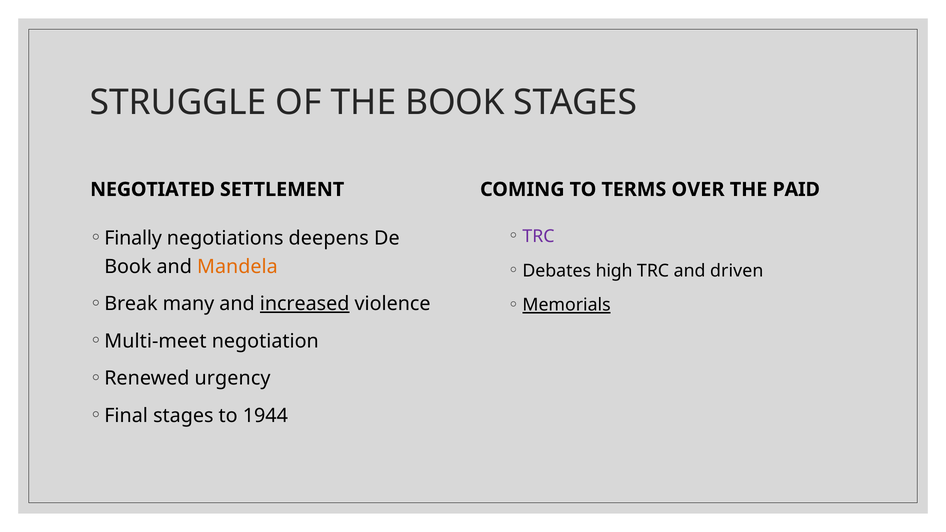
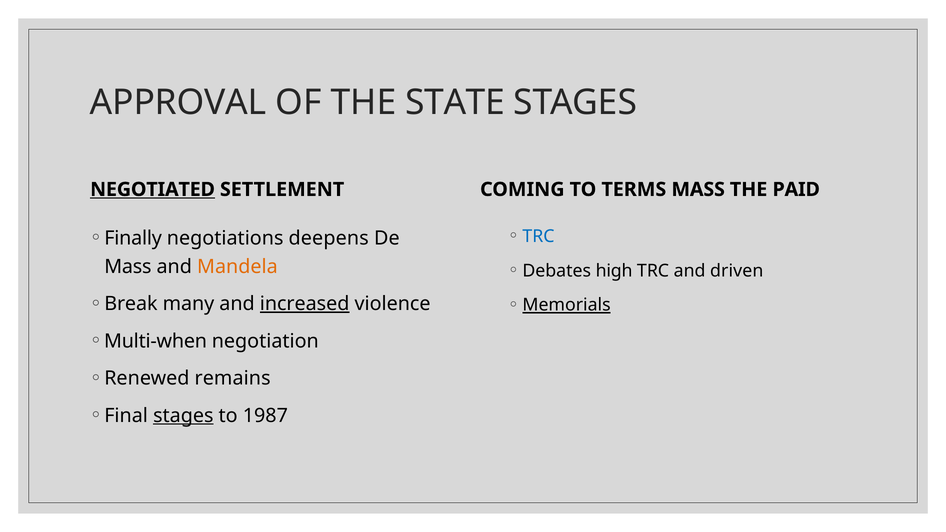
STRUGGLE: STRUGGLE -> APPROVAL
THE BOOK: BOOK -> STATE
NEGOTIATED underline: none -> present
TERMS OVER: OVER -> MASS
TRC at (538, 236) colour: purple -> blue
Book at (128, 267): Book -> Mass
Multi-meet: Multi-meet -> Multi-when
urgency: urgency -> remains
stages at (183, 416) underline: none -> present
1944: 1944 -> 1987
